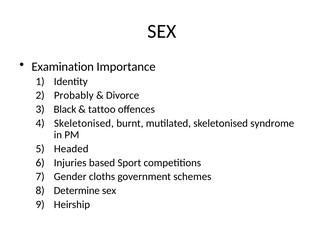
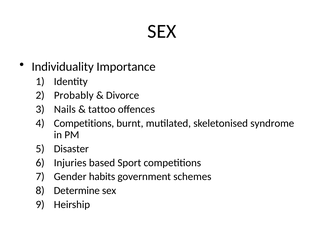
Examination: Examination -> Individuality
Black: Black -> Nails
Skeletonised at (84, 123): Skeletonised -> Competitions
Headed: Headed -> Disaster
cloths: cloths -> habits
